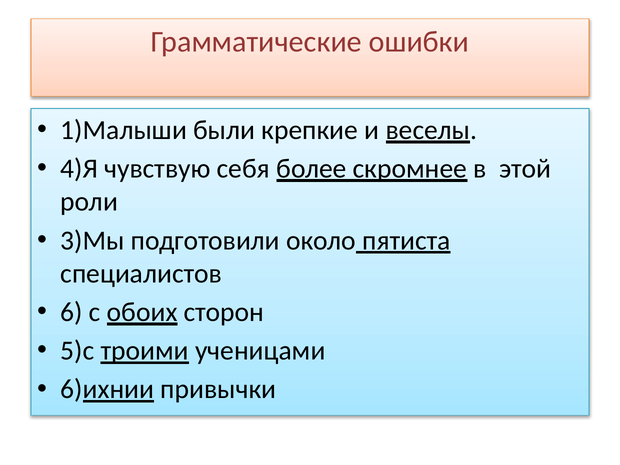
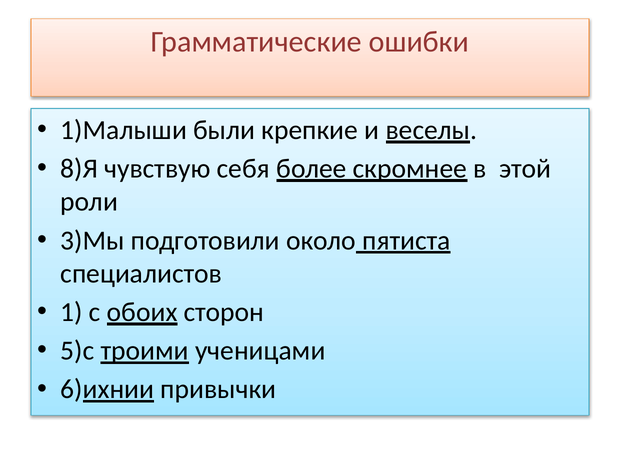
4)Я: 4)Я -> 8)Я
6: 6 -> 1
